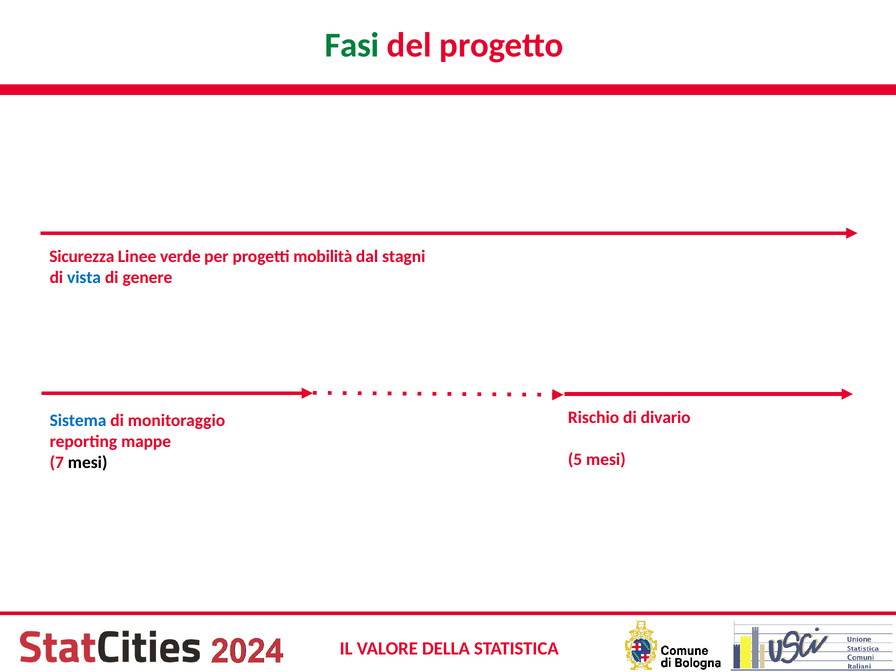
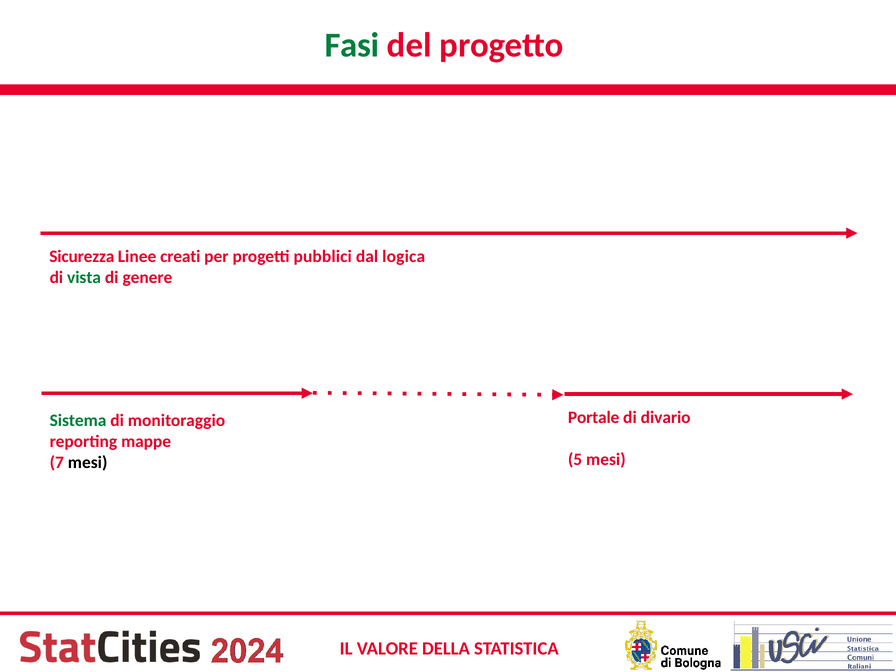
verde: verde -> creati
mobilità: mobilità -> pubblici
stagni: stagni -> logica
vista colour: blue -> green
Rischio: Rischio -> Portale
Sistema colour: blue -> green
